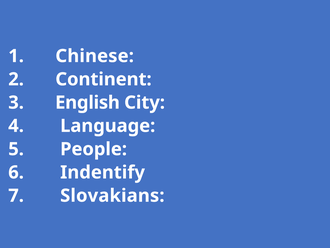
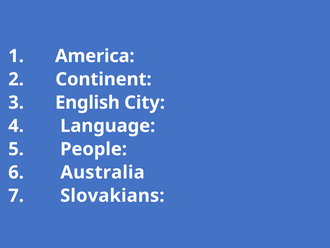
Chinese: Chinese -> America
Indentify: Indentify -> Australia
